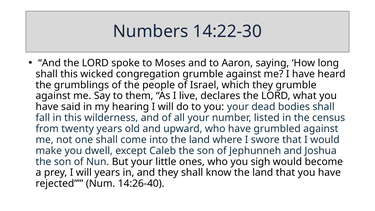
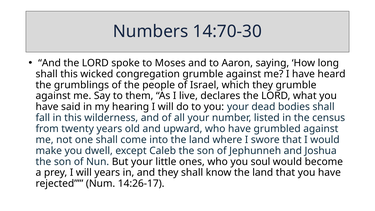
14:22-30: 14:22-30 -> 14:70-30
sigh: sigh -> soul
14:26-40: 14:26-40 -> 14:26-17
